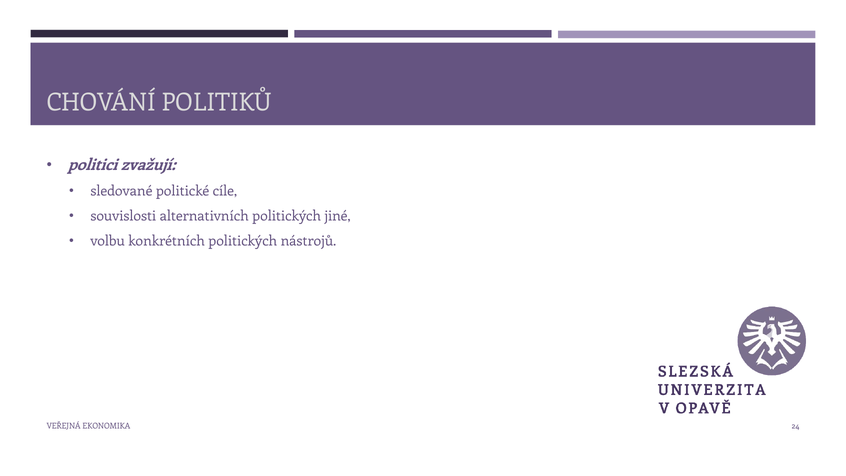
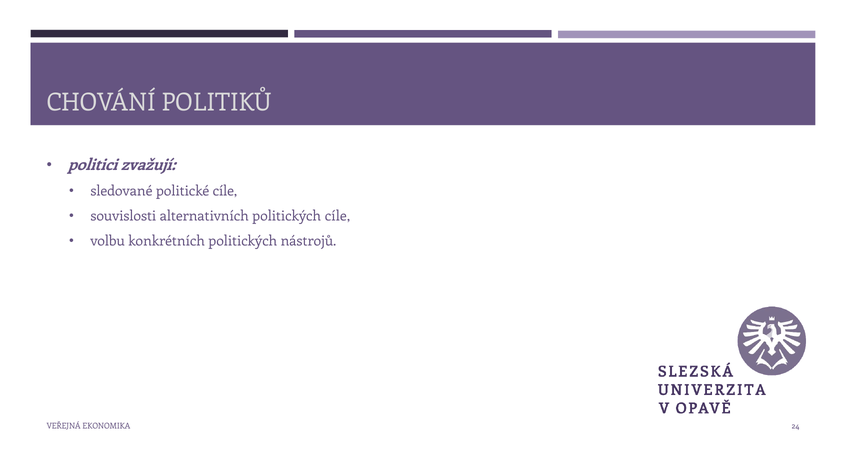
politických jiné: jiné -> cíle
